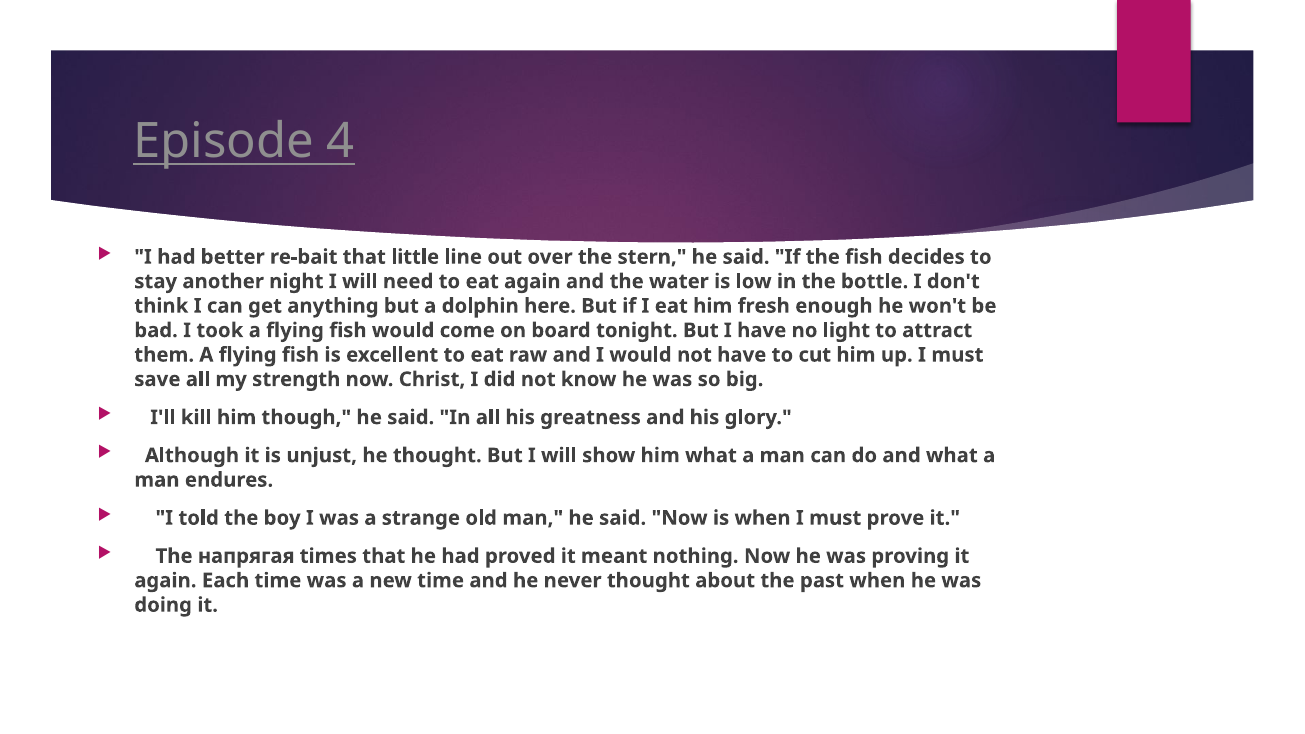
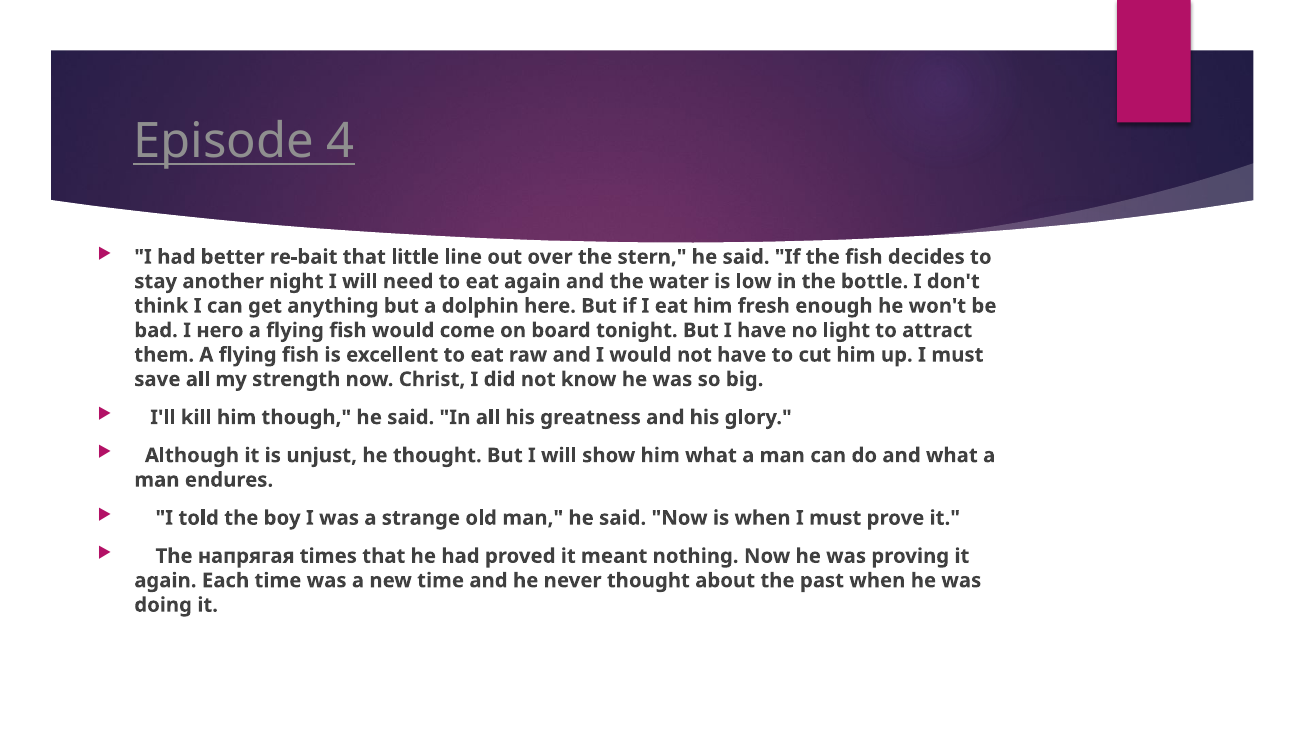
took: took -> него
